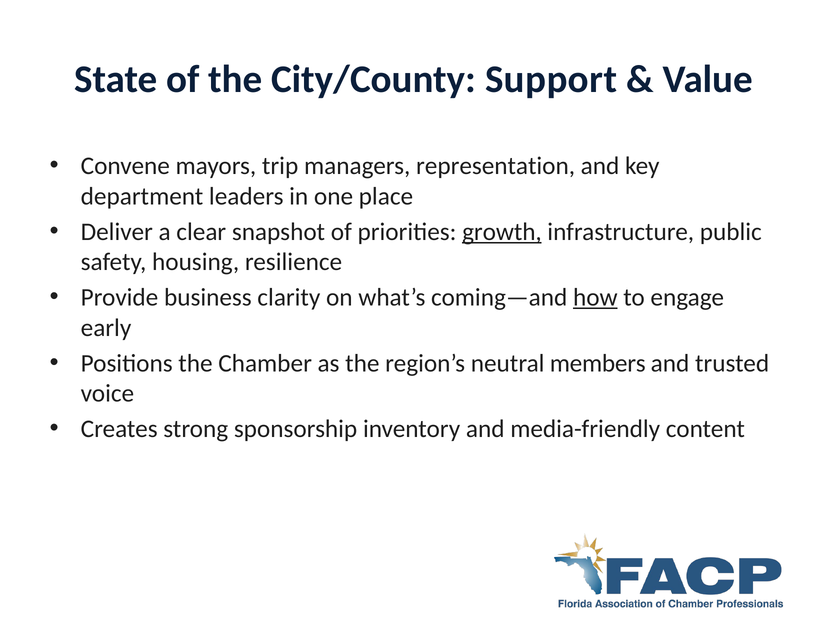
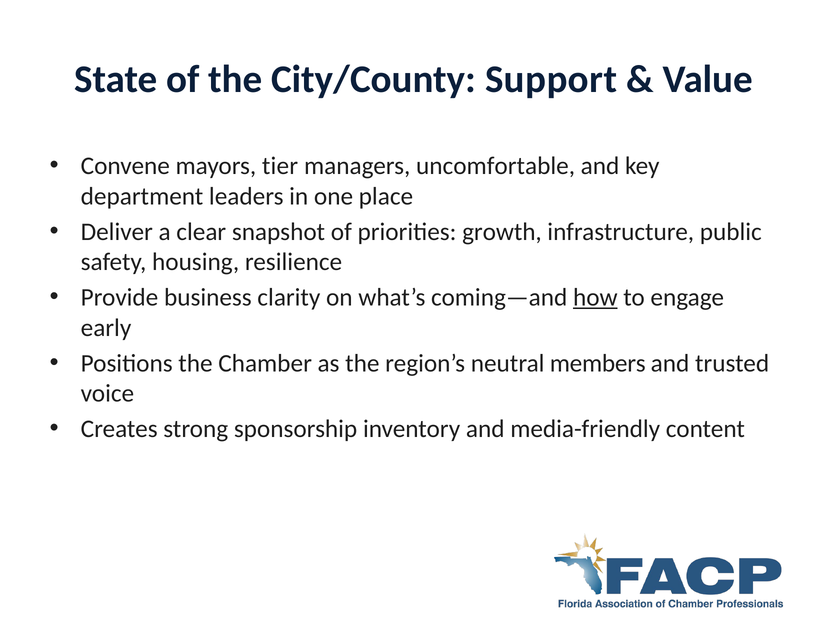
trip: trip -> tier
representation: representation -> uncomfortable
growth underline: present -> none
